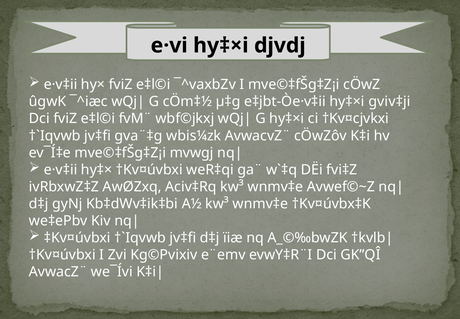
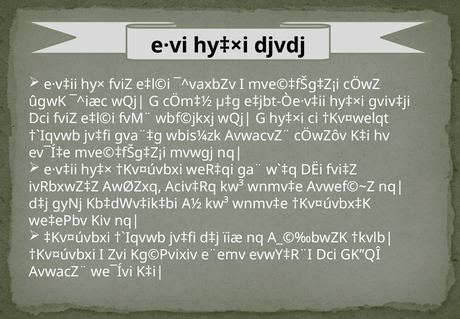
†Kv¤cjvkxi: †Kv¤cjvkxi -> †Kv¤welqt
